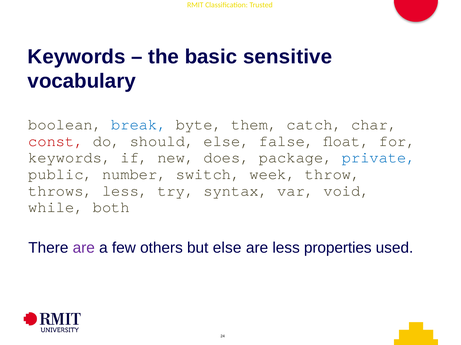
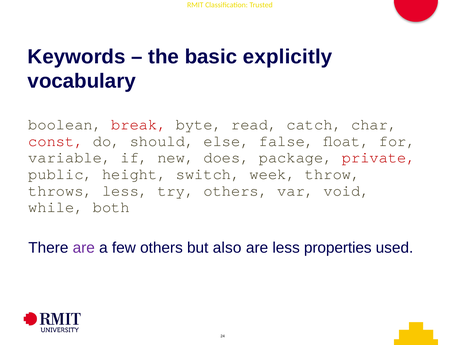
sensitive: sensitive -> explicitly
break colour: blue -> red
them: them -> read
keywords at (70, 158): keywords -> variable
private colour: blue -> red
number: number -> height
try syntax: syntax -> others
but else: else -> also
